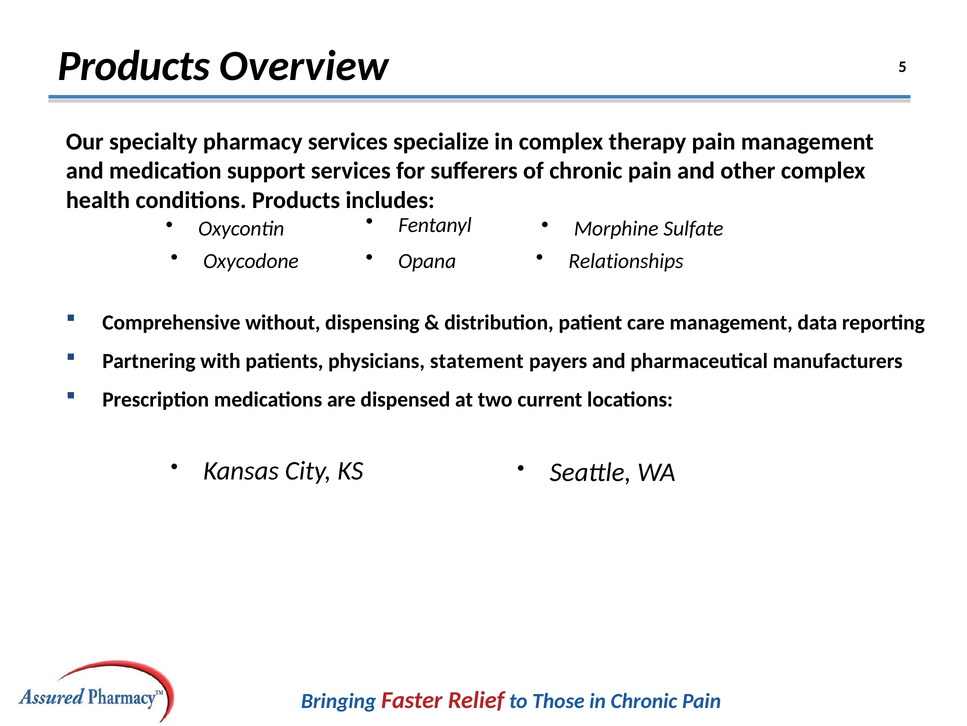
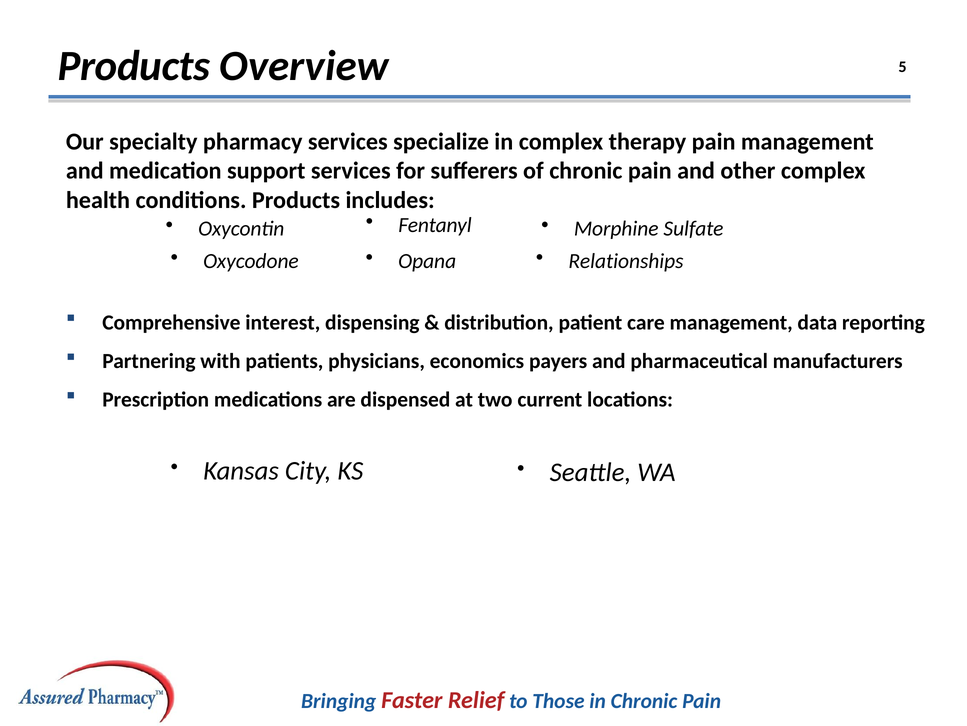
without: without -> interest
statement: statement -> economics
